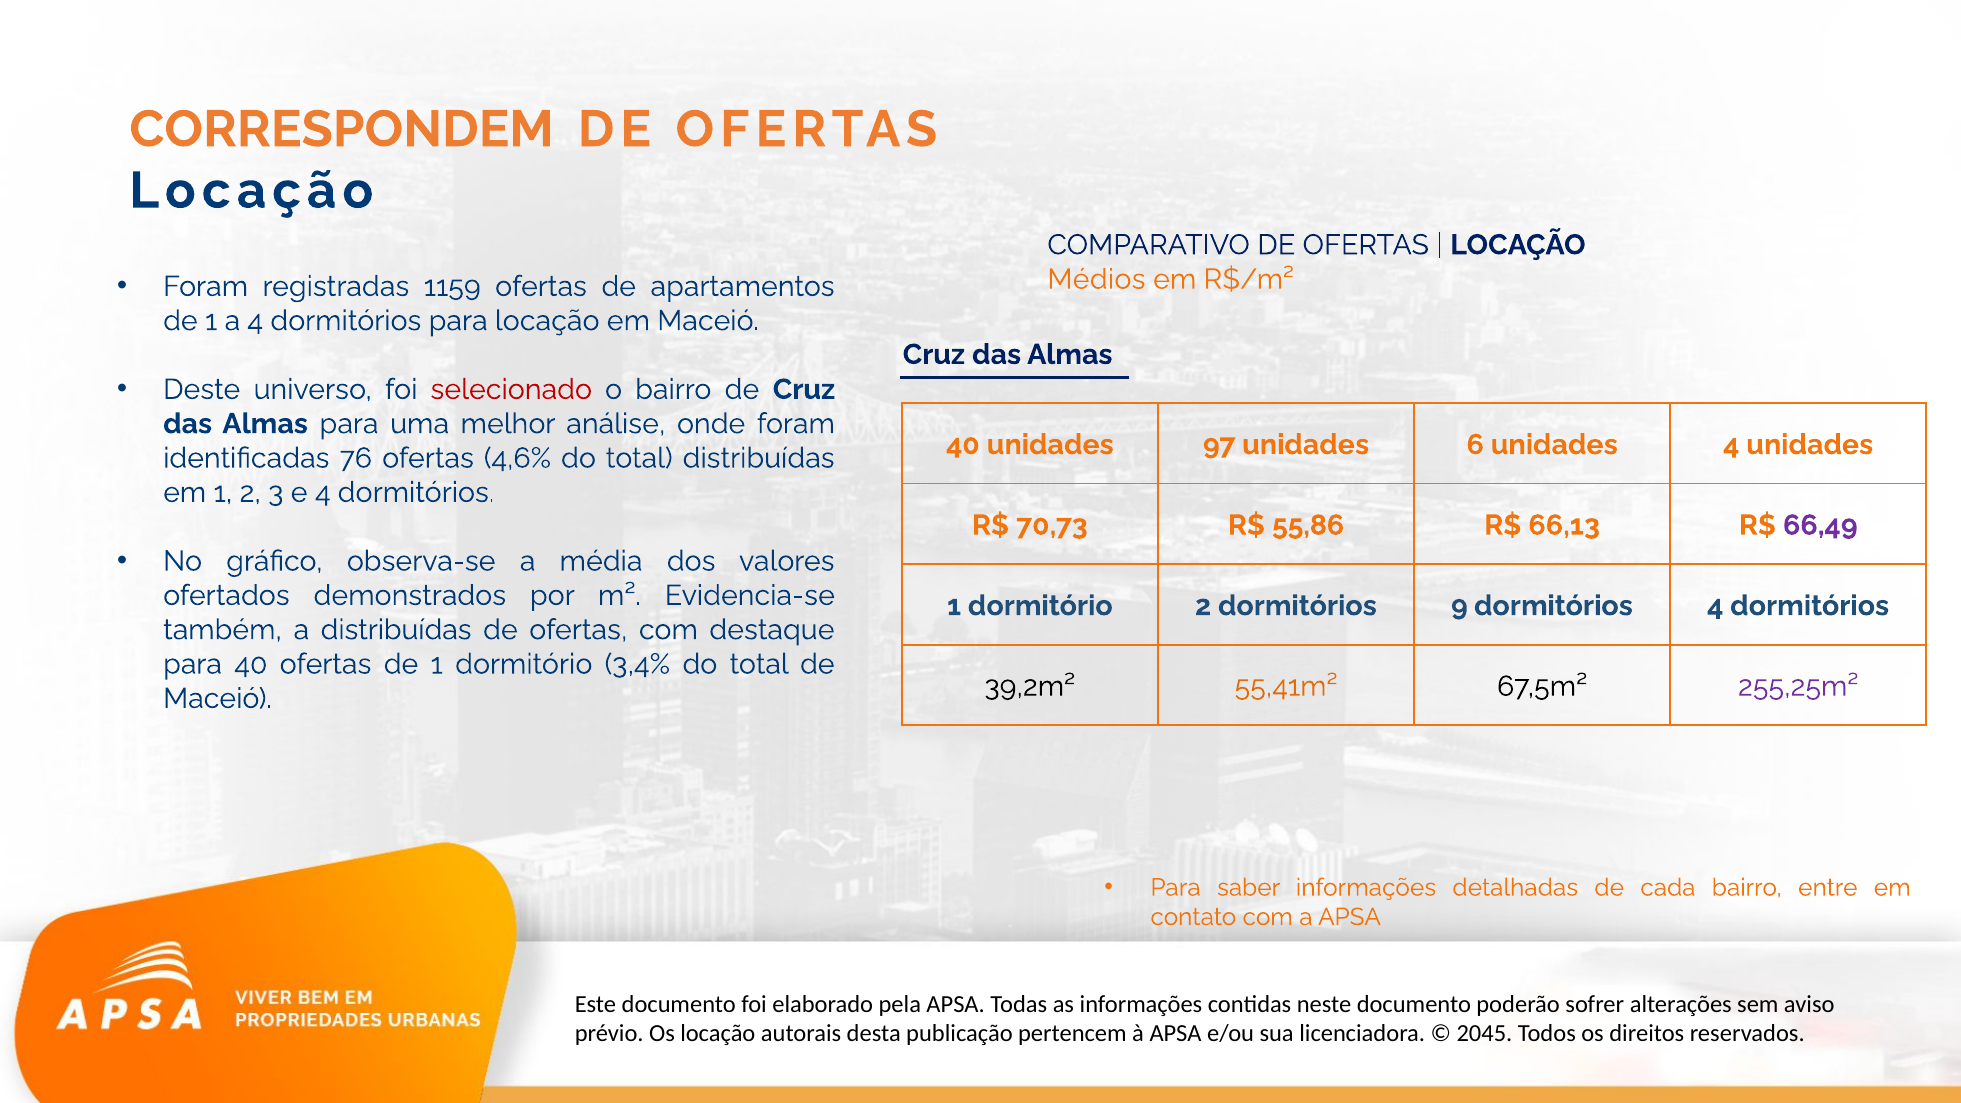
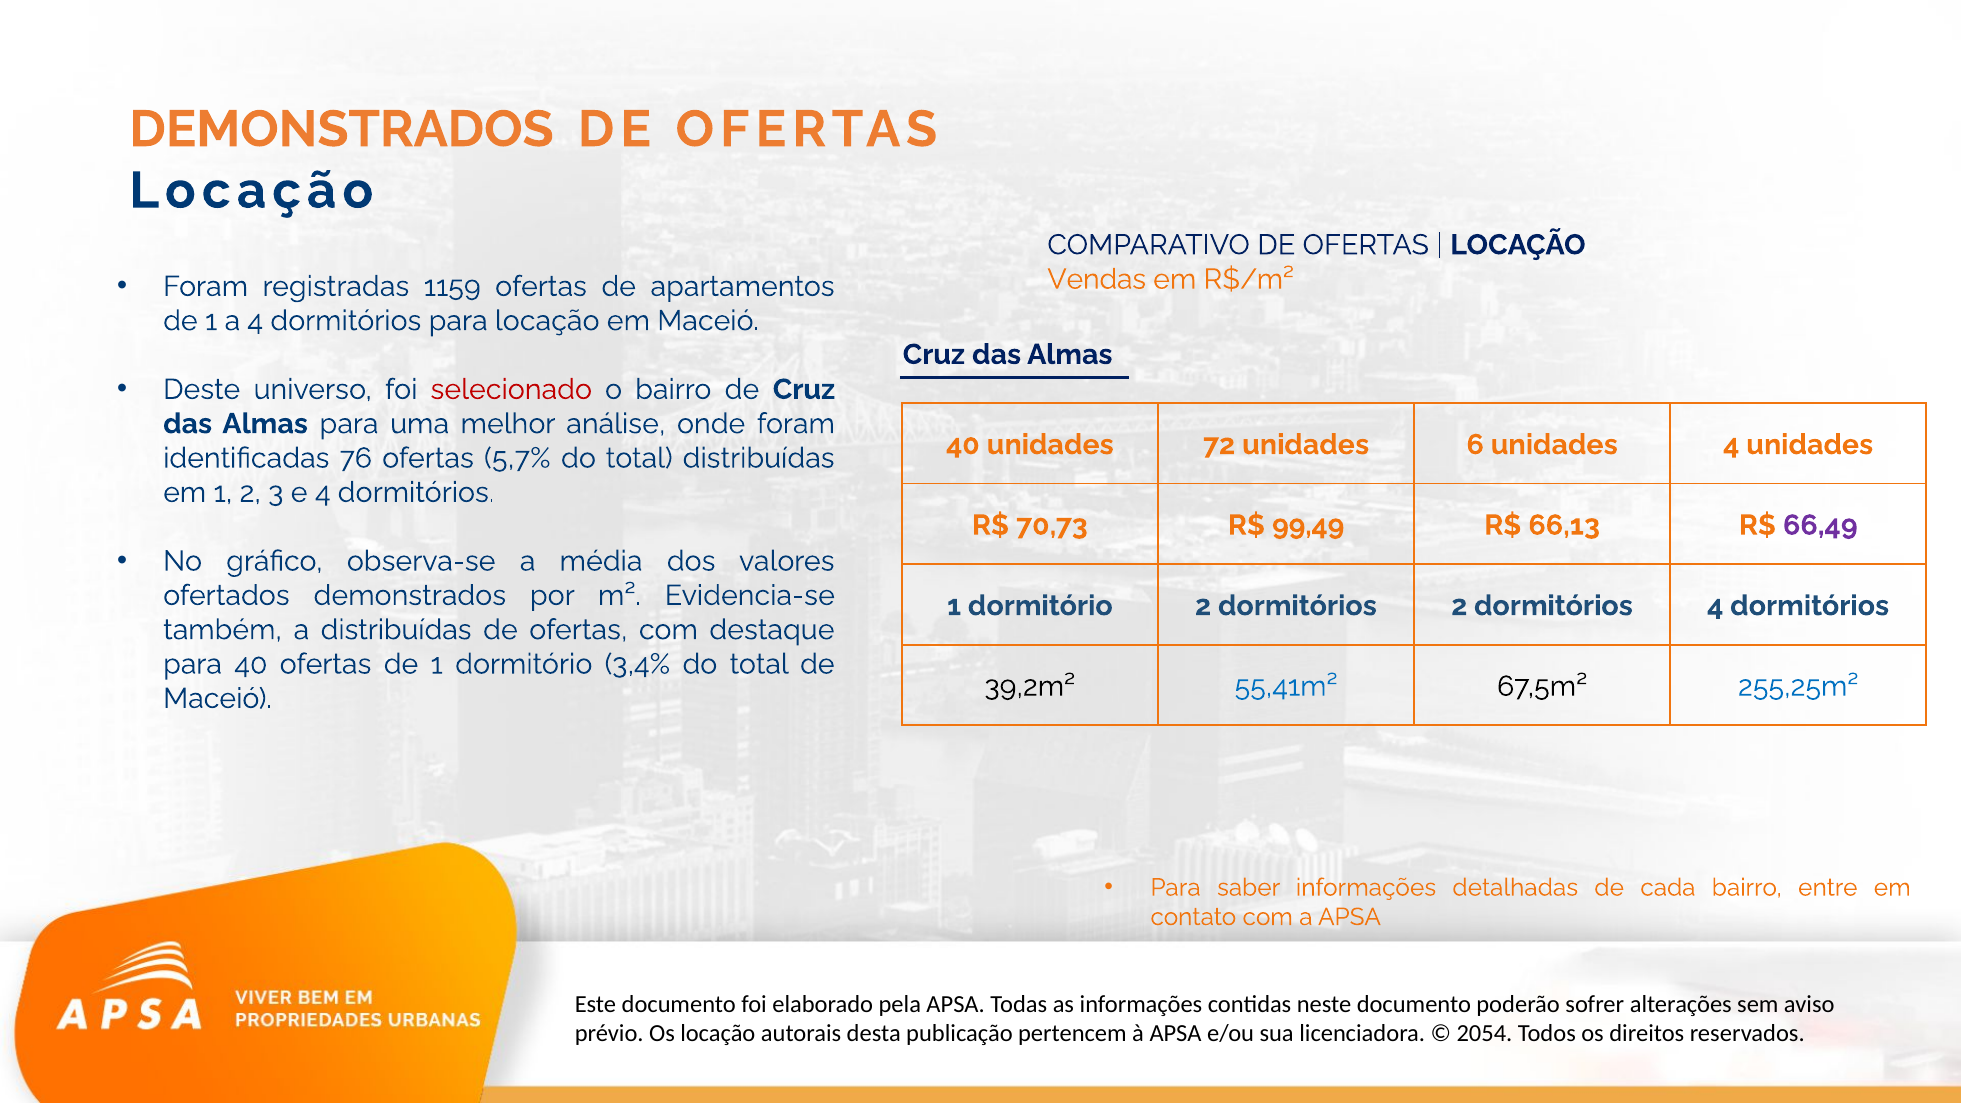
CORRESPONDEM at (341, 129): CORRESPONDEM -> DEMONSTRADOS
Médios: Médios -> Vendas
97: 97 -> 72
4,6%: 4,6% -> 5,7%
55,86: 55,86 -> 99,49
dormitórios 9: 9 -> 2
55,41m² colour: orange -> blue
255,25m² colour: purple -> blue
2045: 2045 -> 2054
